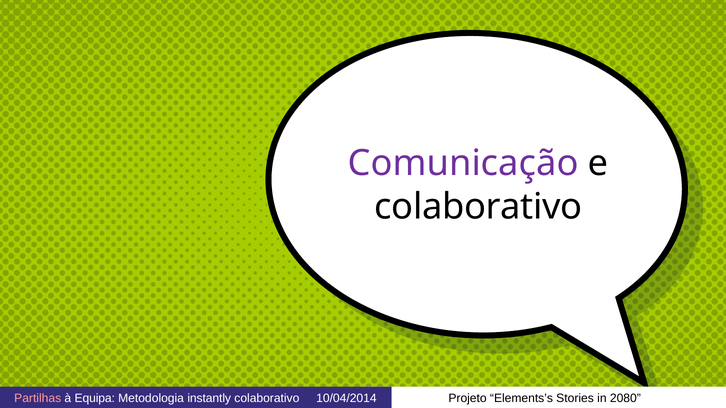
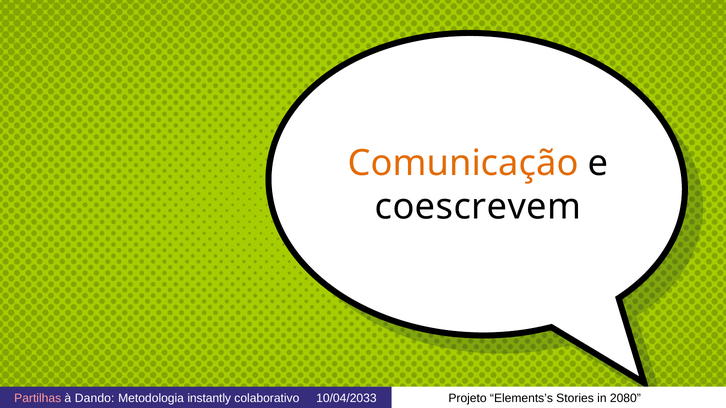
Comunicação colour: purple -> orange
colaborativo at (478, 207): colaborativo -> coescrevem
Equipa: Equipa -> Dando
10/04/2014: 10/04/2014 -> 10/04/2033
